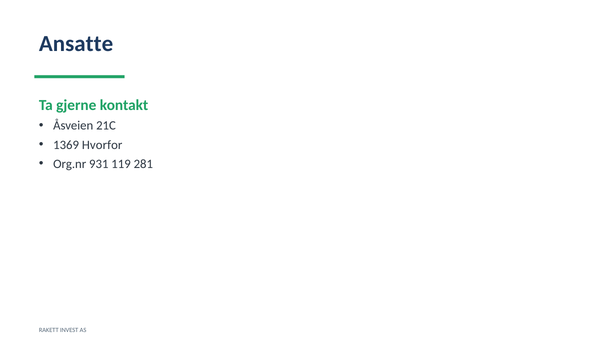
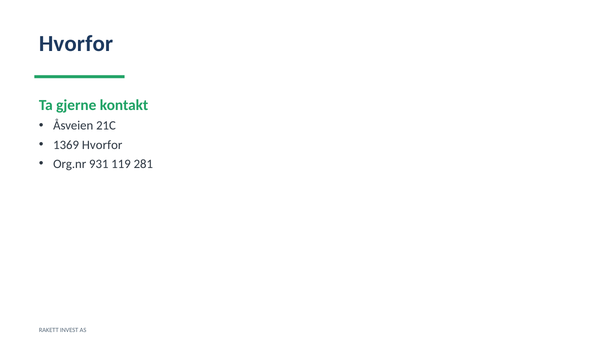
Ansatte at (76, 44): Ansatte -> Hvorfor
